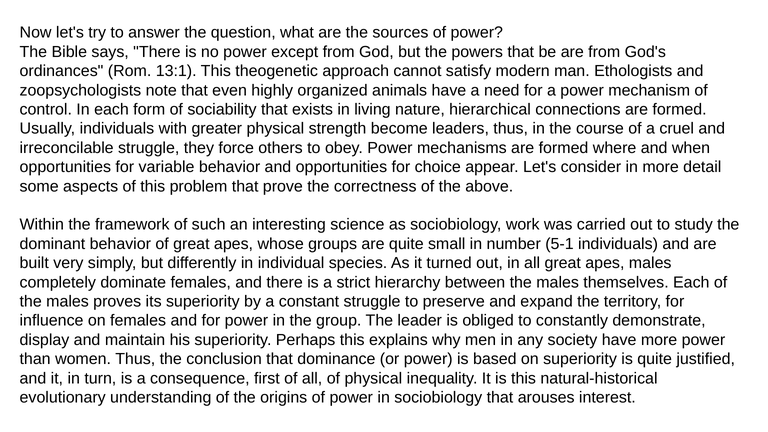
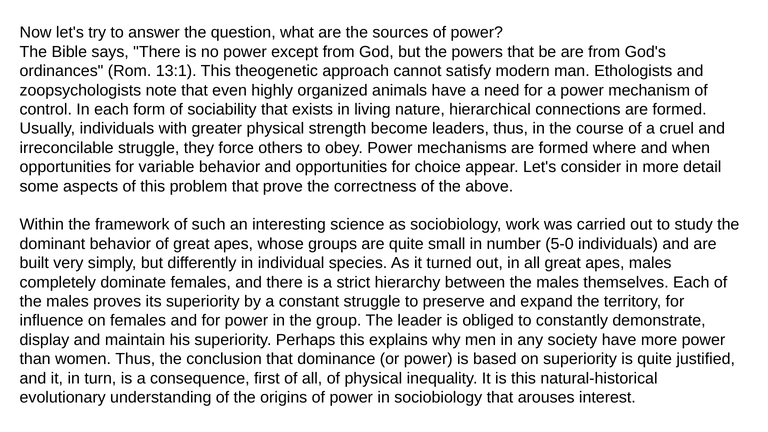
5-1: 5-1 -> 5-0
